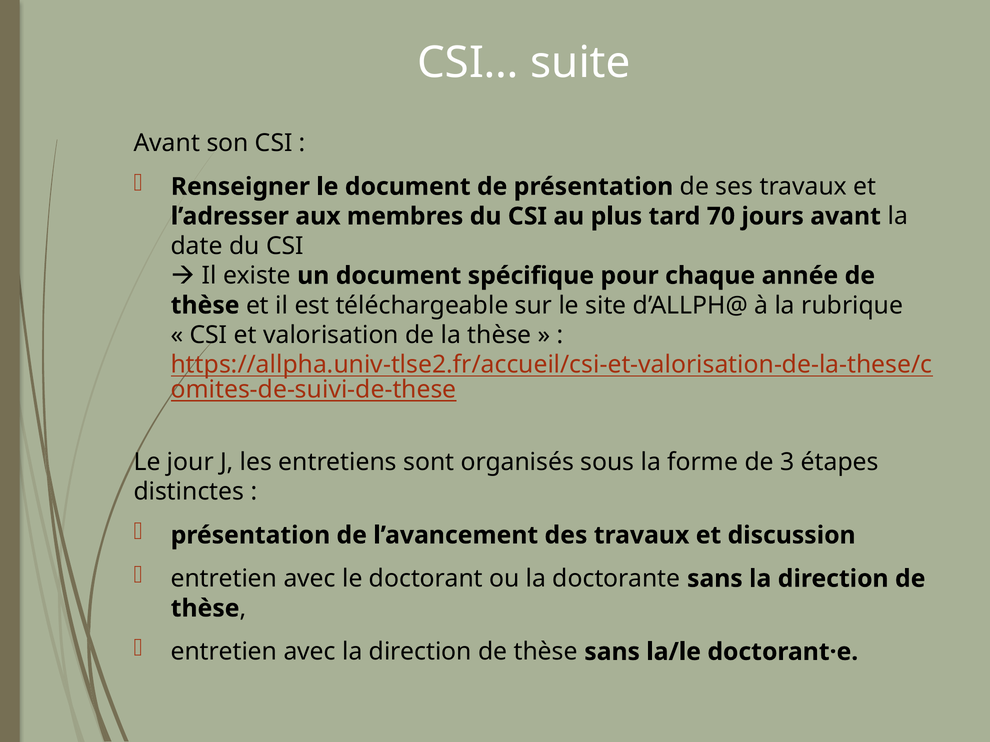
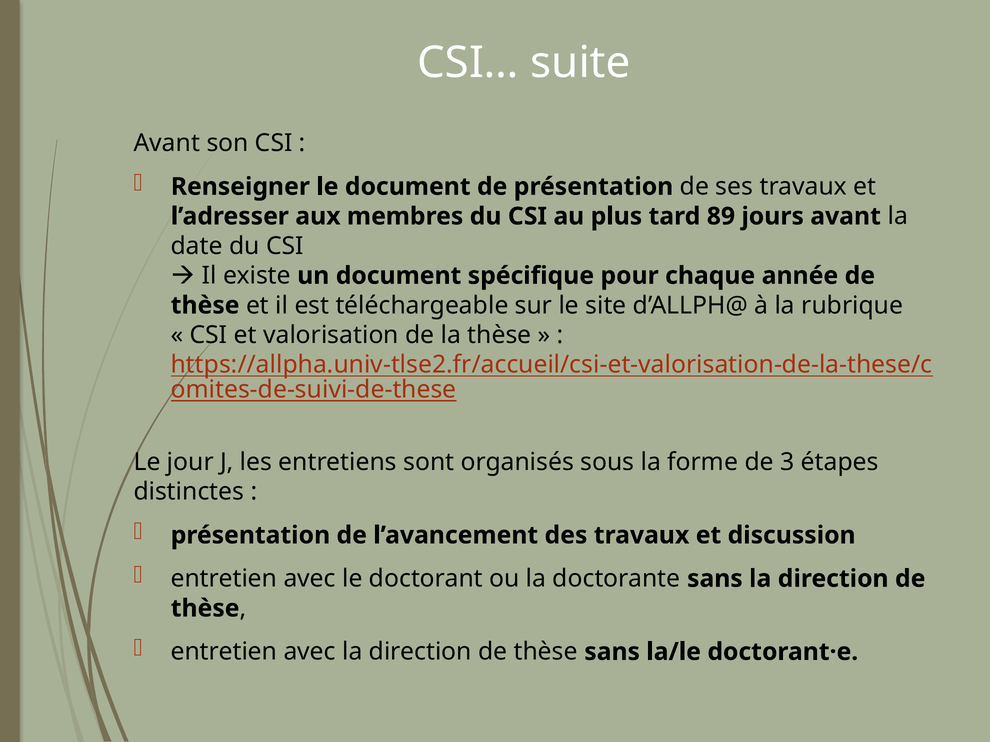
70: 70 -> 89
